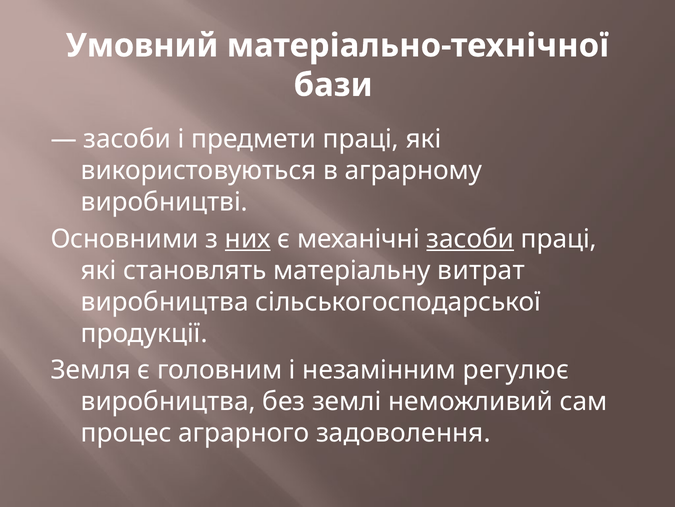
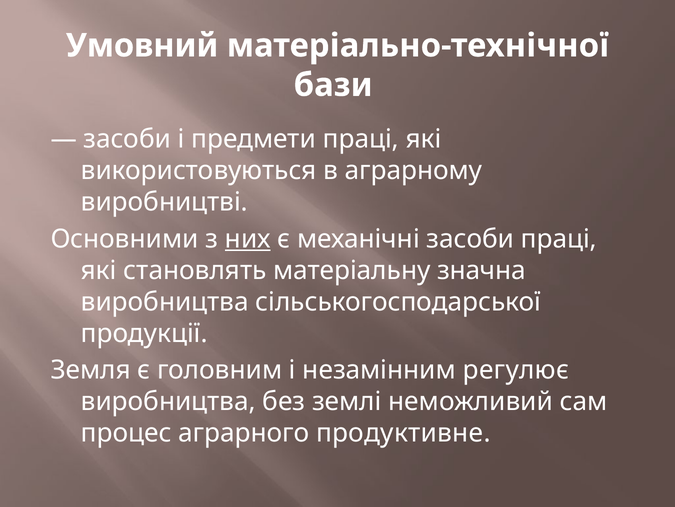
засоби at (470, 239) underline: present -> none
витрат: витрат -> значна
задоволення: задоволення -> продуктивне
